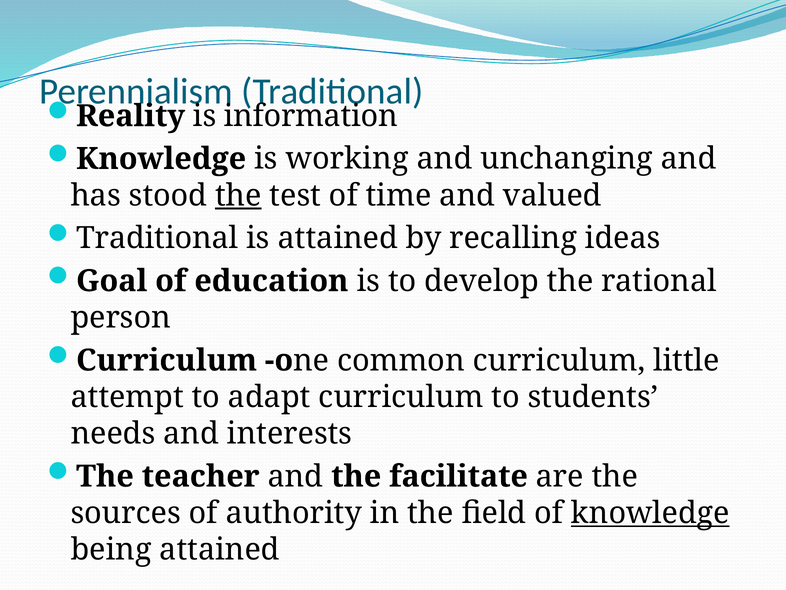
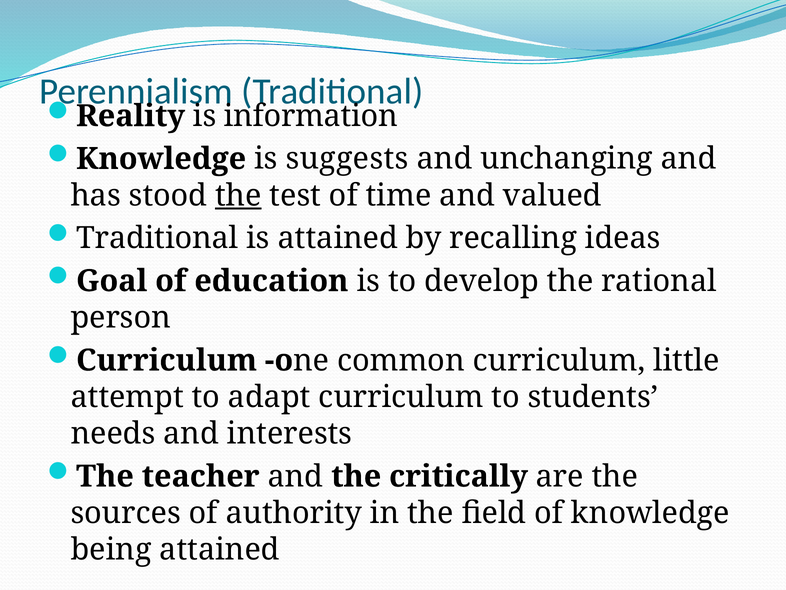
working: working -> suggests
facilitate: facilitate -> critically
knowledge at (650, 513) underline: present -> none
